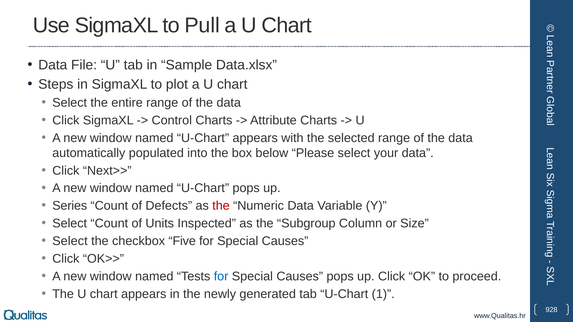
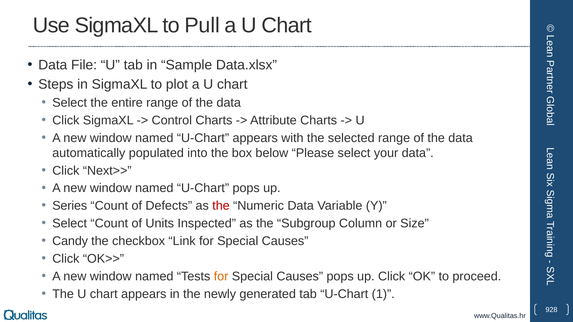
Select at (70, 241): Select -> Candy
Five: Five -> Link
for at (221, 277) colour: blue -> orange
